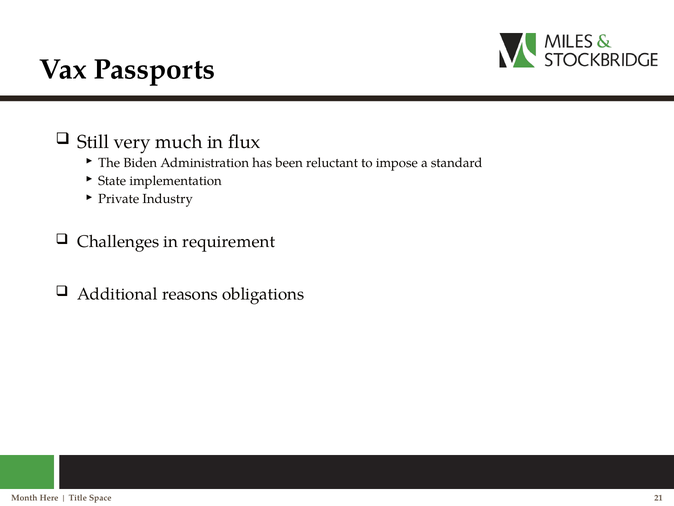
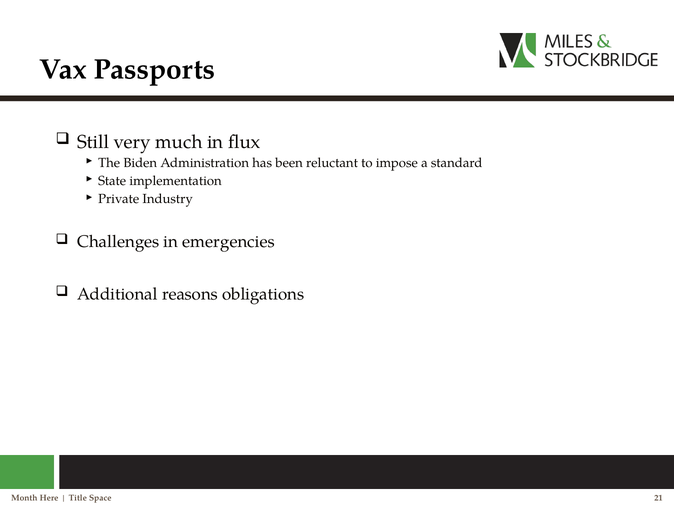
requirement: requirement -> emergencies
